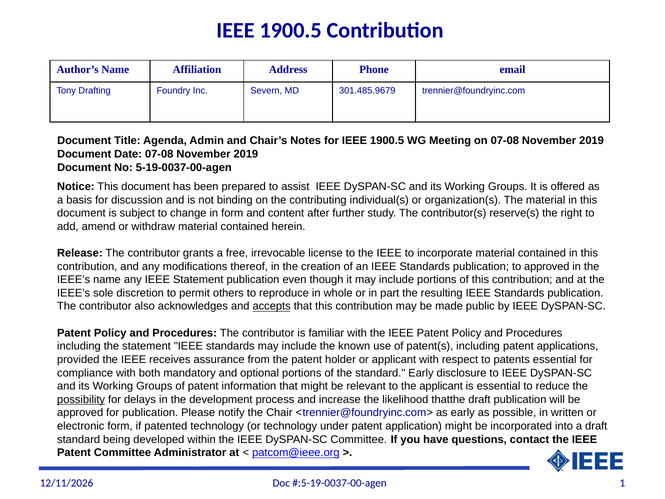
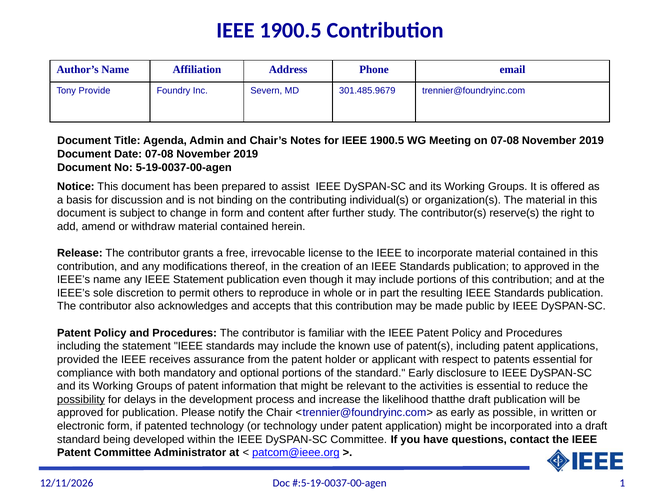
Drafting: Drafting -> Provide
accepts underline: present -> none
the applicant: applicant -> activities
